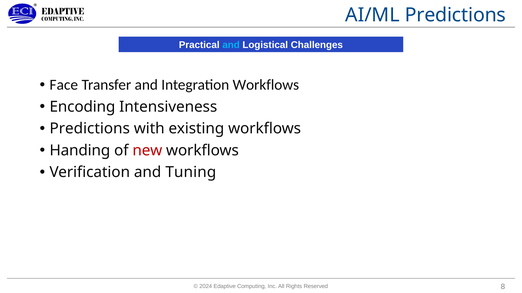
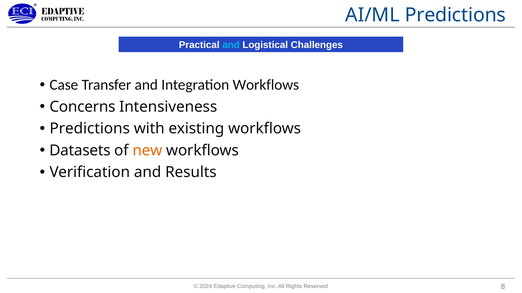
Face: Face -> Case
Encoding: Encoding -> Concerns
Handing: Handing -> Datasets
new colour: red -> orange
Tuning: Tuning -> Results
